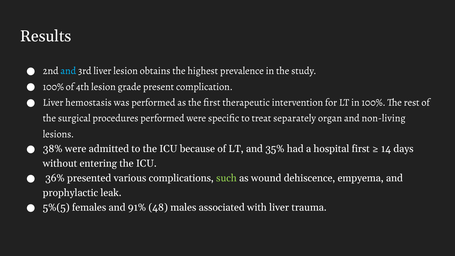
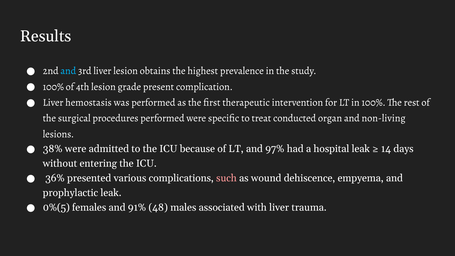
separately: separately -> conducted
35%: 35% -> 97%
hospital first: first -> leak
such colour: light green -> pink
5%(5: 5%(5 -> 0%(5
